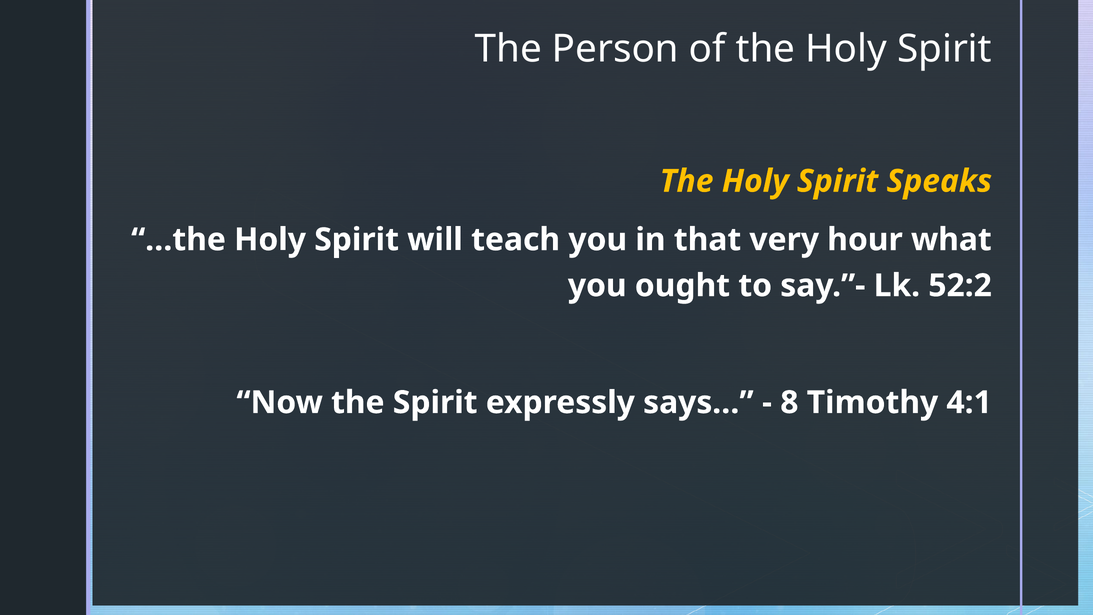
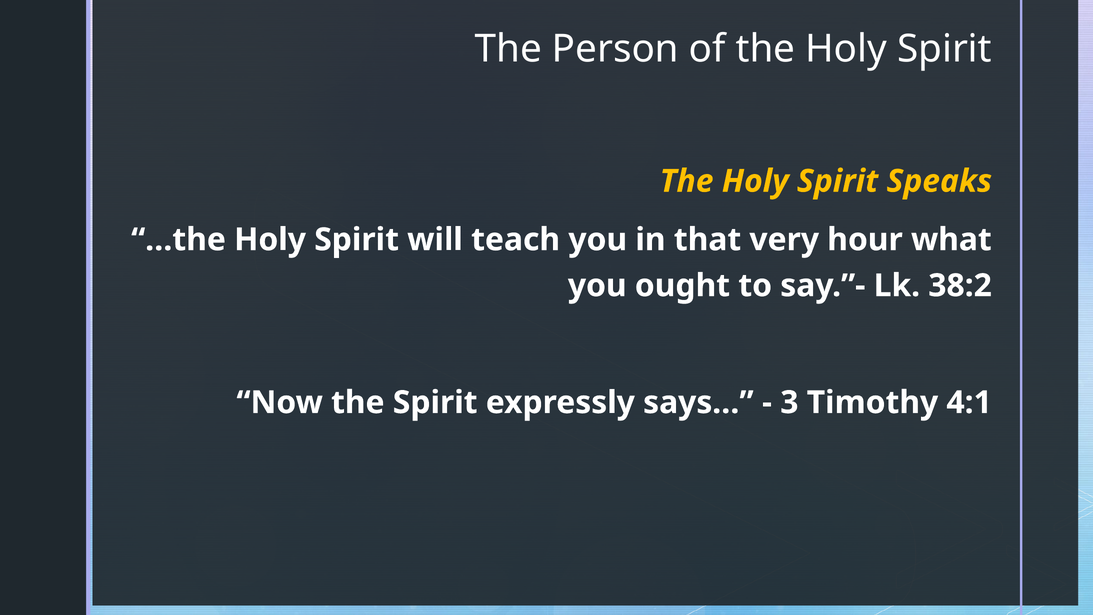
52:2: 52:2 -> 38:2
8: 8 -> 3
